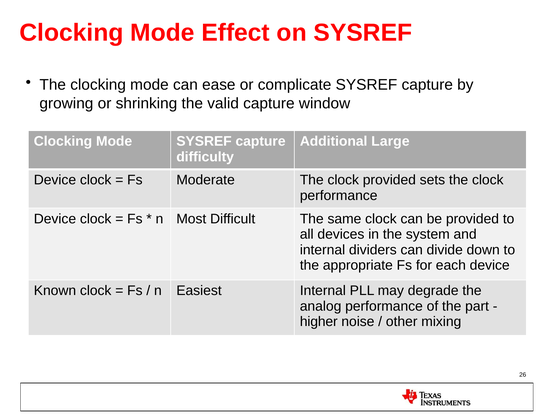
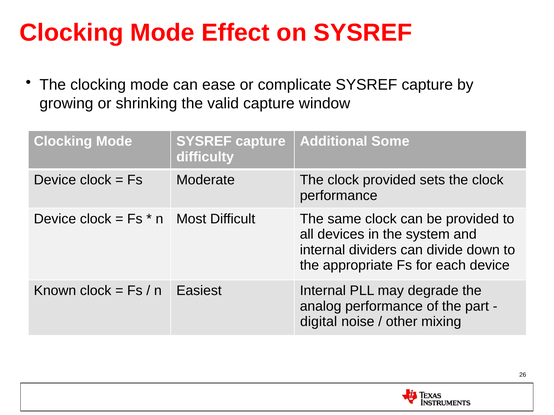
Large: Large -> Some
higher: higher -> digital
